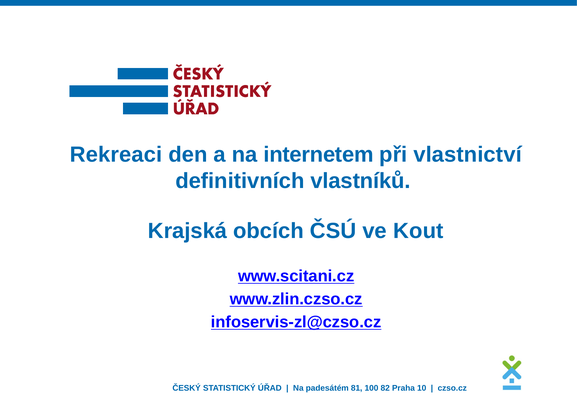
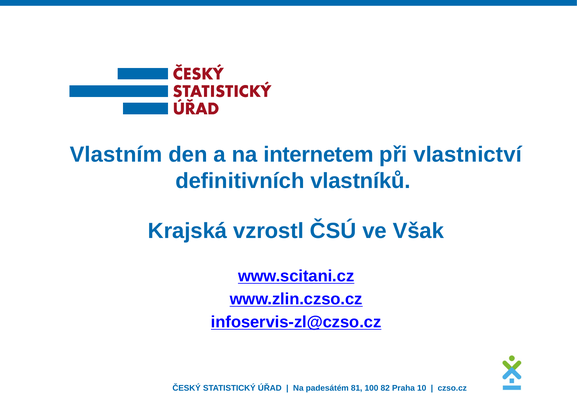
Rekreaci: Rekreaci -> Vlastním
obcích: obcích -> vzrostl
Kout: Kout -> Však
